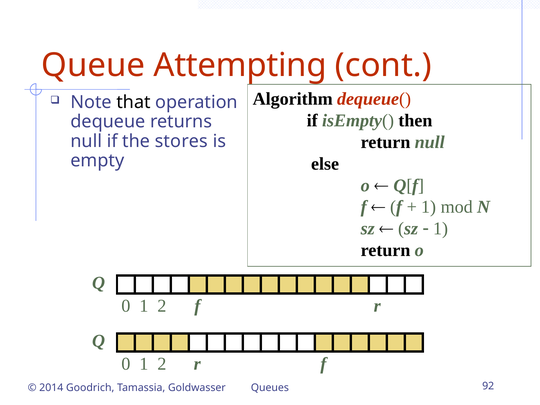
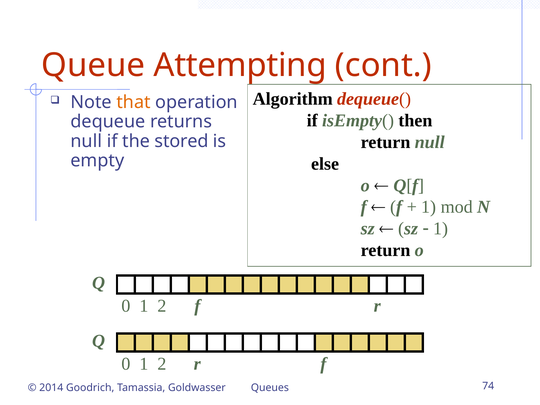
that colour: black -> orange
stores: stores -> stored
92: 92 -> 74
